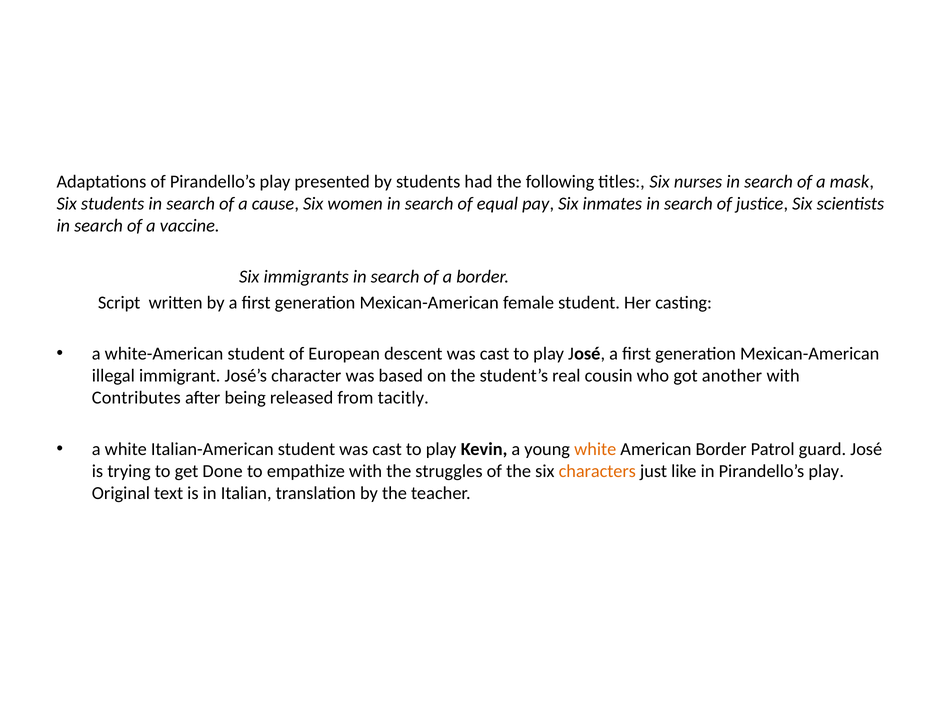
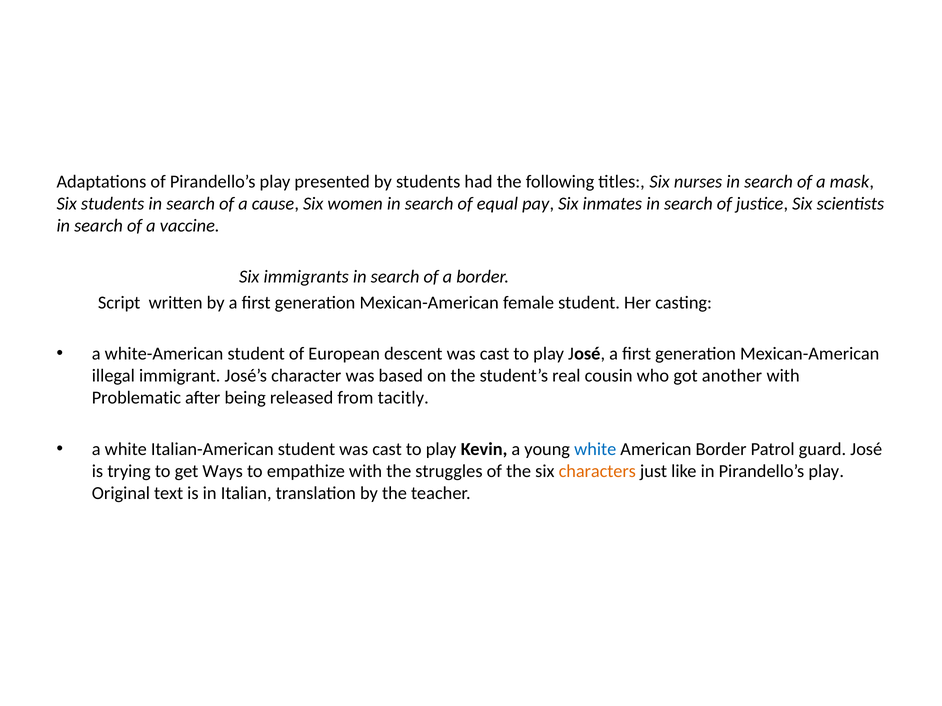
Contributes: Contributes -> Problematic
white at (595, 449) colour: orange -> blue
Done: Done -> Ways
